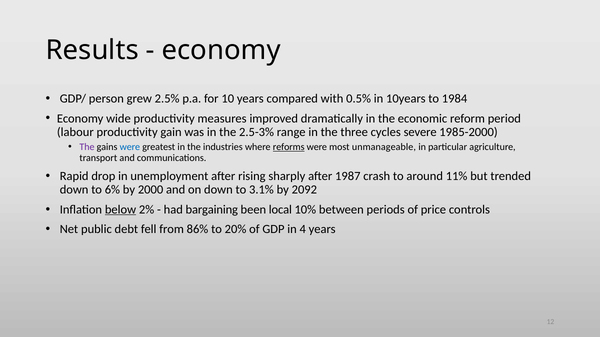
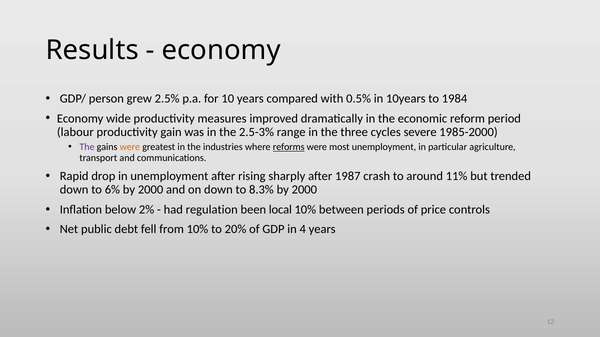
were at (130, 147) colour: blue -> orange
most unmanageable: unmanageable -> unemployment
3.1%: 3.1% -> 8.3%
2092 at (304, 190): 2092 -> 2000
below underline: present -> none
bargaining: bargaining -> regulation
from 86%: 86% -> 10%
